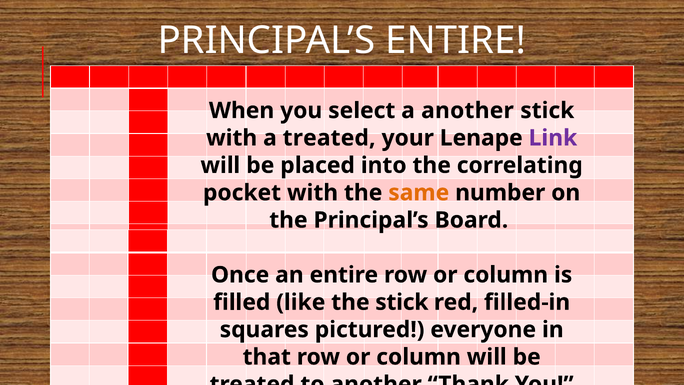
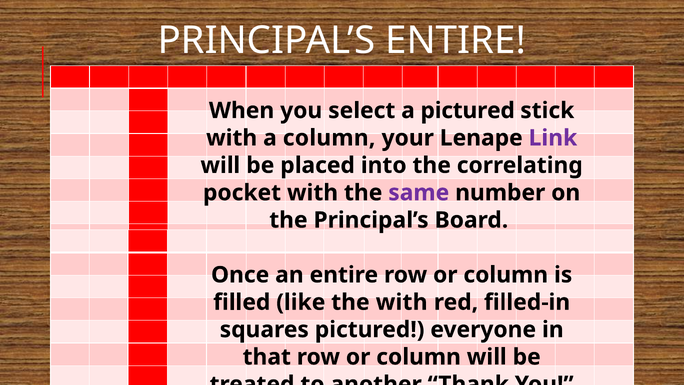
a another: another -> pictured
a treated: treated -> column
same colour: orange -> purple
the stick: stick -> with
